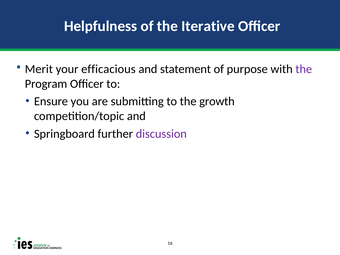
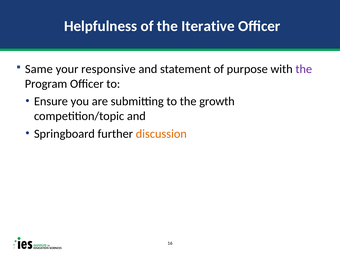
Merit: Merit -> Same
efficacious: efficacious -> responsive
discussion colour: purple -> orange
